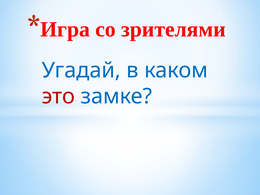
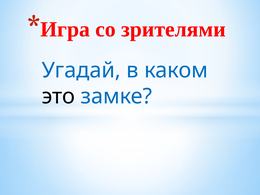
это colour: red -> black
